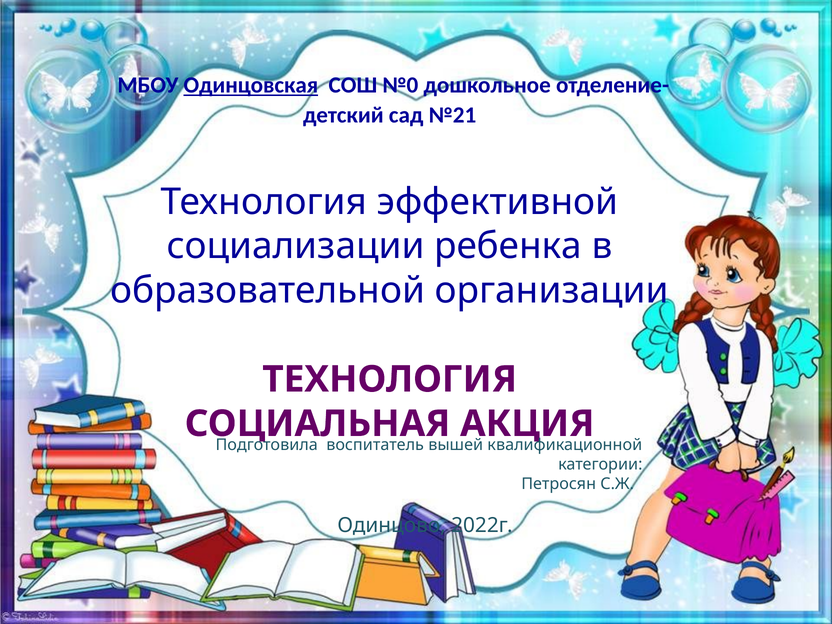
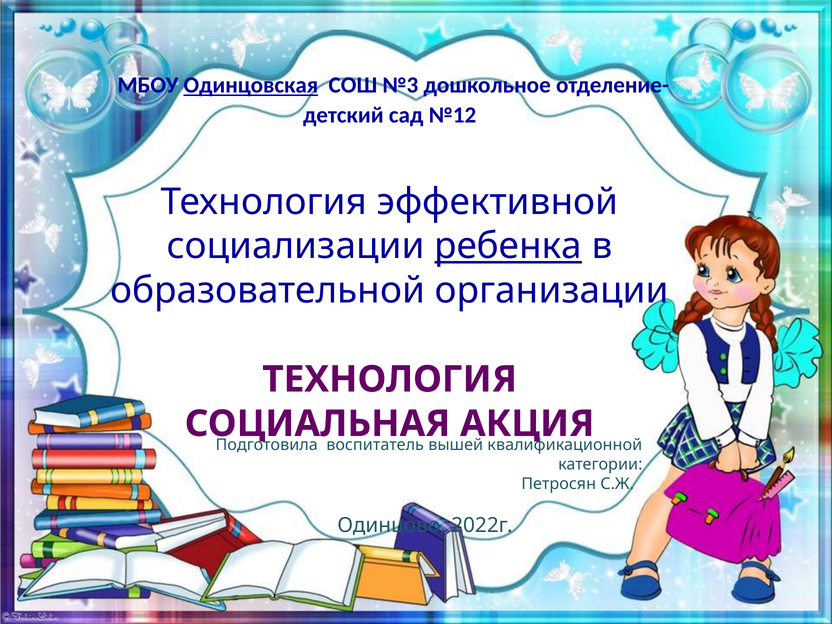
№0: №0 -> №3
№21: №21 -> №12
ребенка underline: none -> present
